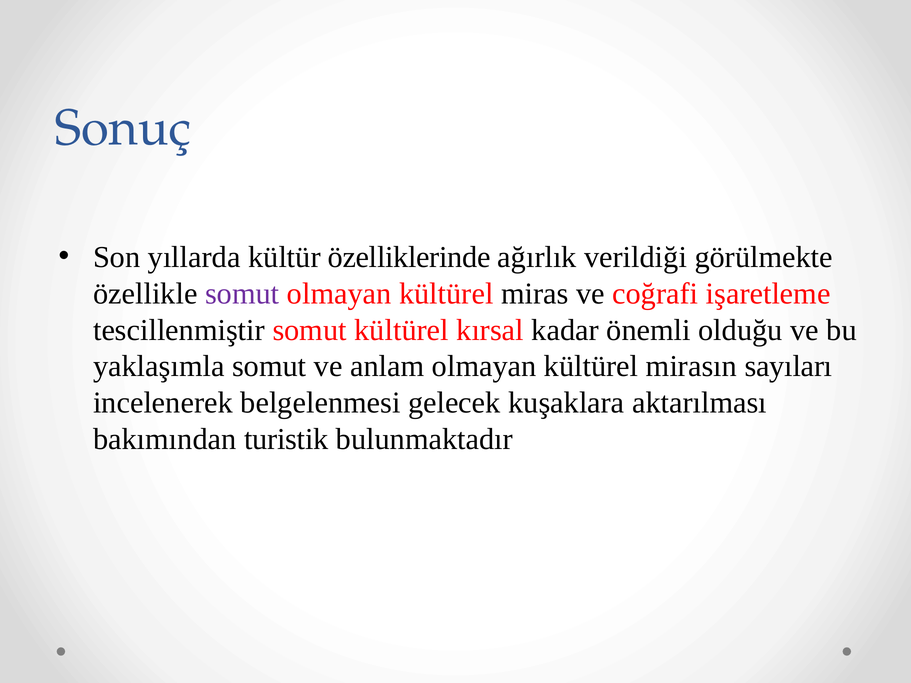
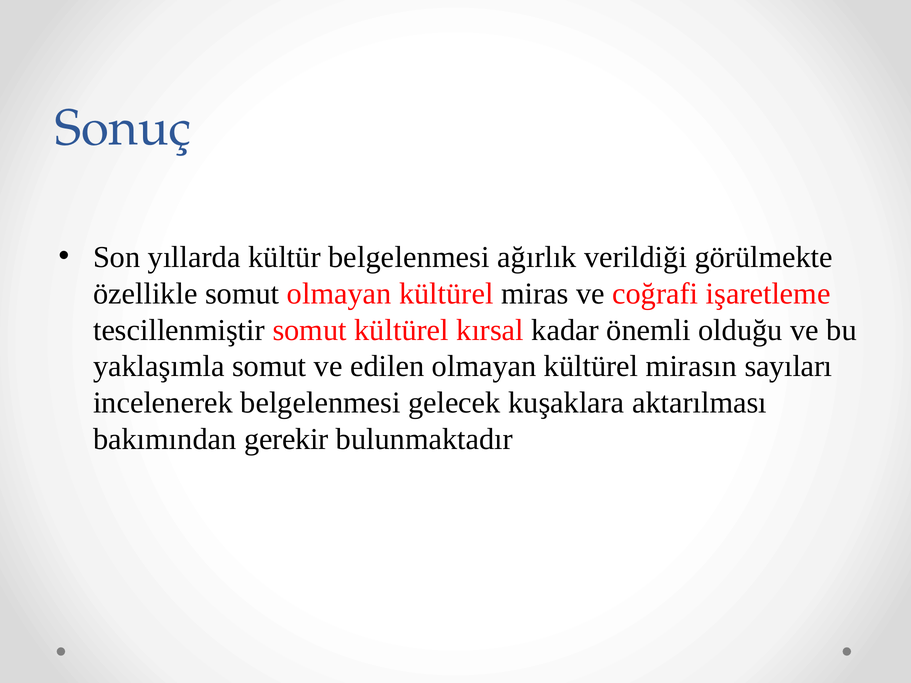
kültür özelliklerinde: özelliklerinde -> belgelenmesi
somut at (242, 294) colour: purple -> black
anlam: anlam -> edilen
turistik: turistik -> gerekir
